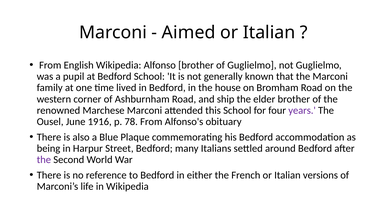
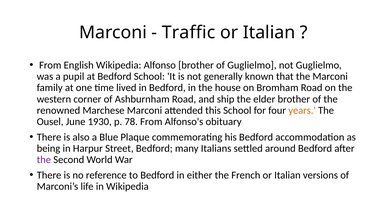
Aimed: Aimed -> Traffic
years colour: purple -> orange
1916: 1916 -> 1930
